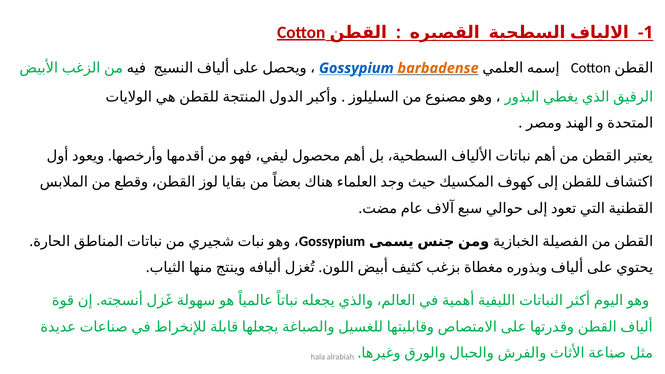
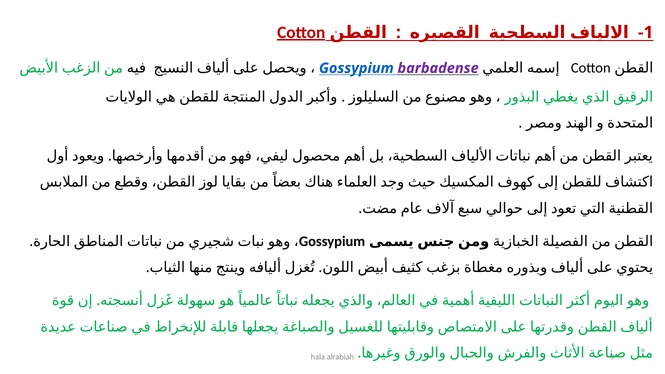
barbadense colour: orange -> purple
